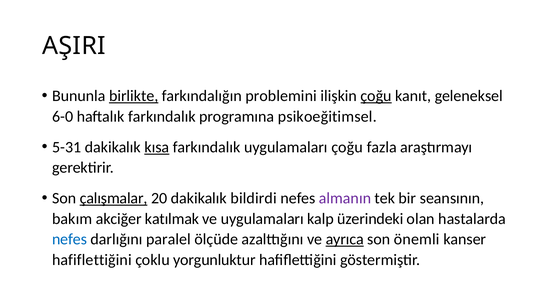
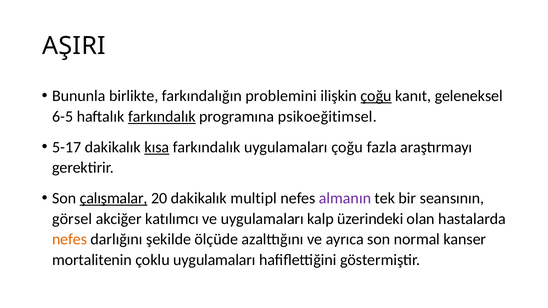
birlikte underline: present -> none
6-0: 6-0 -> 6-5
farkındalık at (162, 117) underline: none -> present
5-31: 5-31 -> 5-17
bildirdi: bildirdi -> multipl
bakım: bakım -> görsel
katılmak: katılmak -> katılımcı
nefes at (70, 239) colour: blue -> orange
paralel: paralel -> şekilde
ayrıca underline: present -> none
önemli: önemli -> normal
hafiflettiğini at (92, 260): hafiflettiğini -> mortalitenin
çoklu yorgunluktur: yorgunluktur -> uygulamaları
